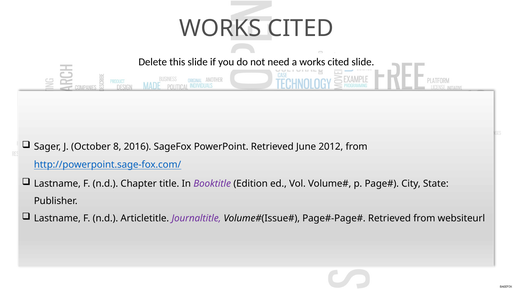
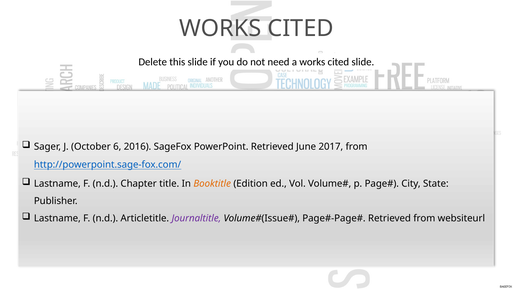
8: 8 -> 6
2012: 2012 -> 2017
Booktitle colour: purple -> orange
